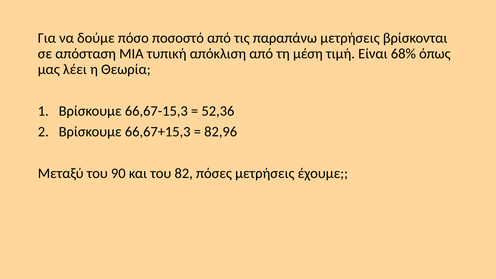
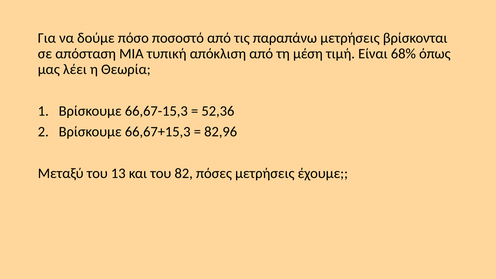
90: 90 -> 13
